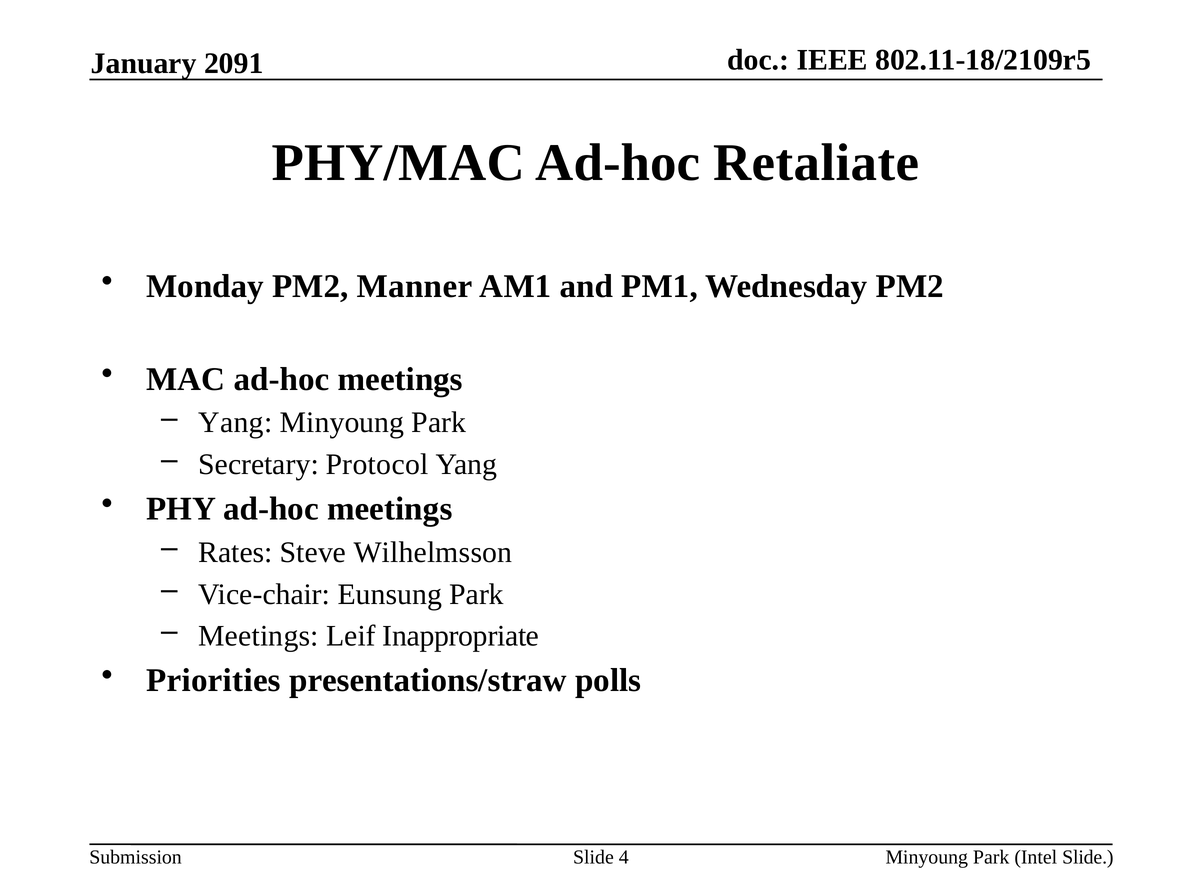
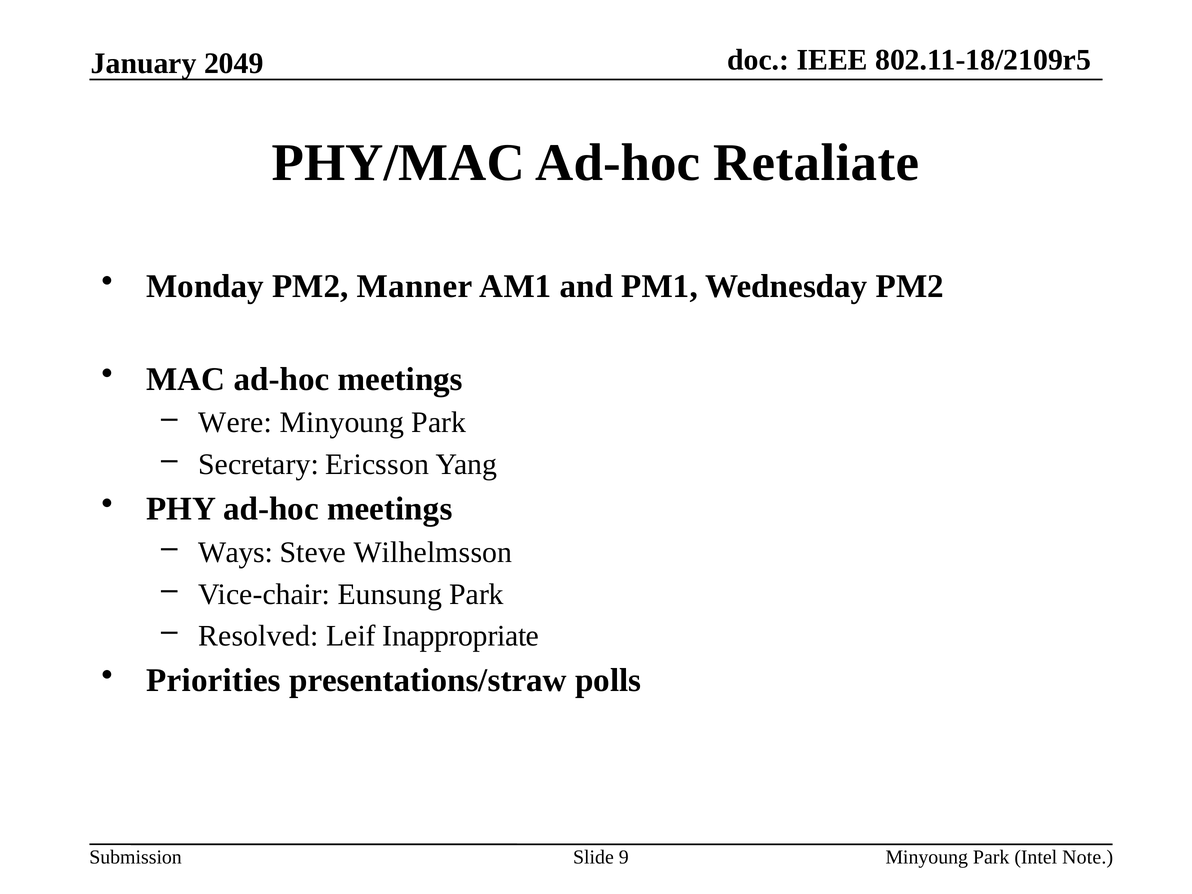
2091: 2091 -> 2049
Yang at (235, 423): Yang -> Were
Protocol: Protocol -> Ericsson
Rates: Rates -> Ways
Meetings at (258, 636): Meetings -> Resolved
4: 4 -> 9
Intel Slide: Slide -> Note
